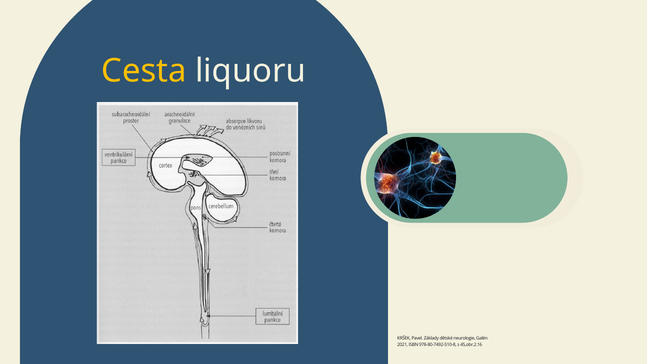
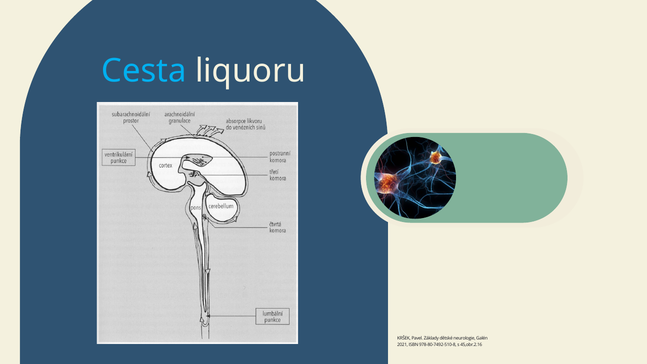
Cesta colour: yellow -> light blue
